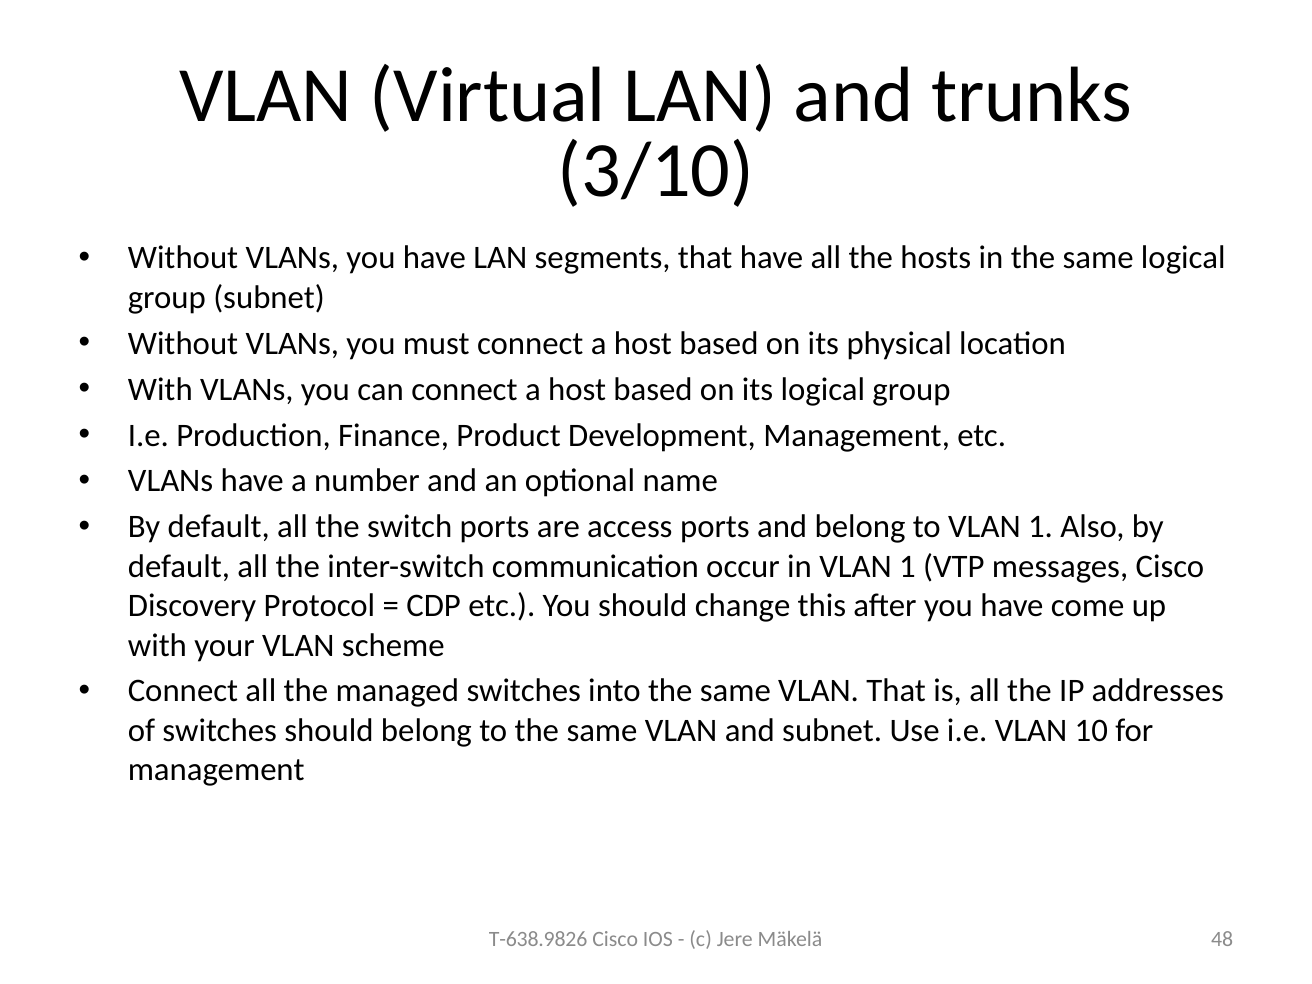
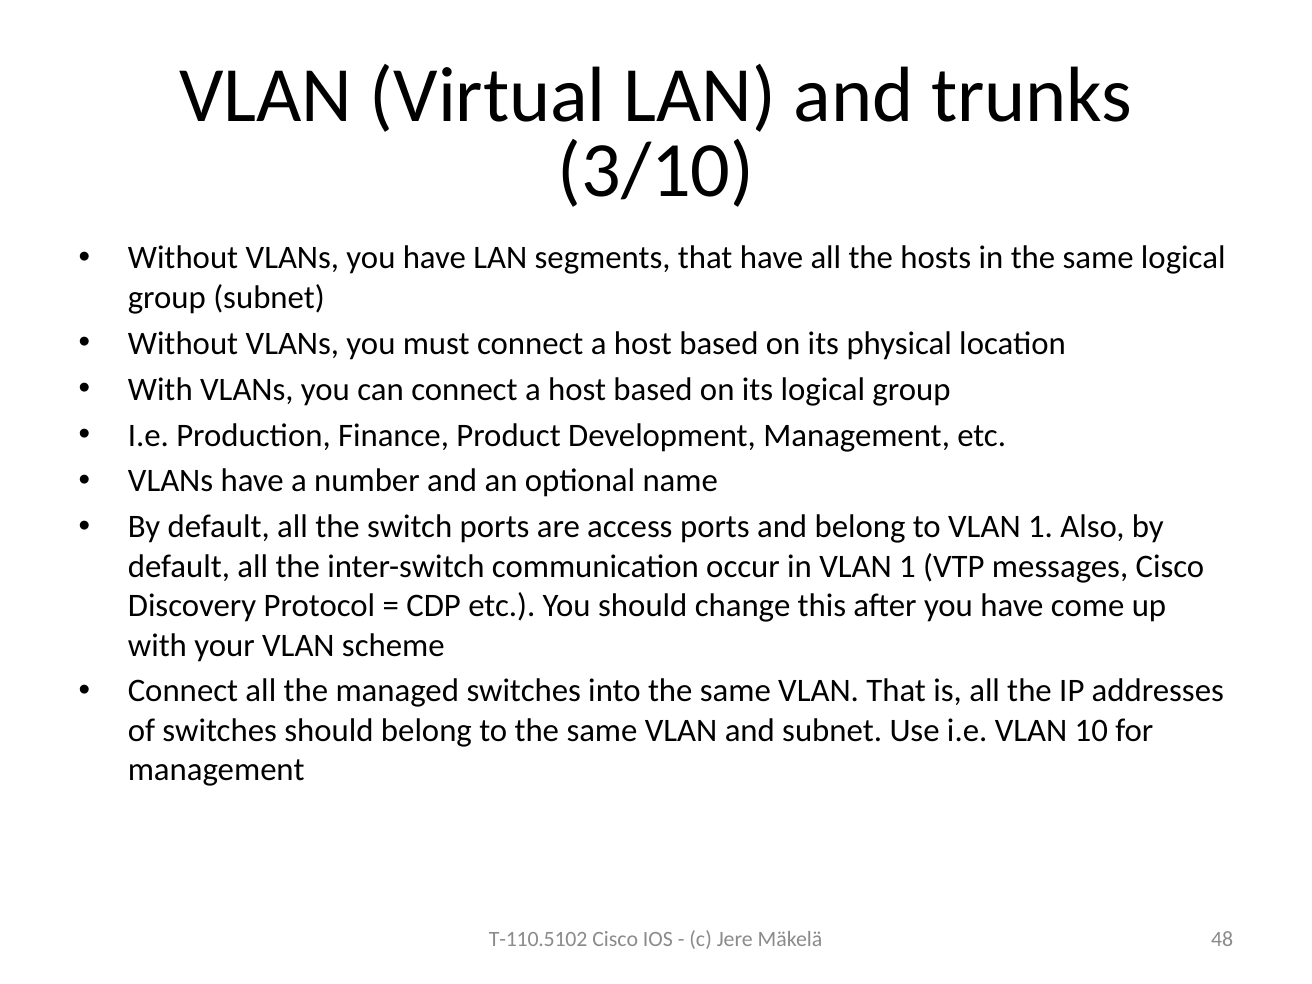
T-638.9826: T-638.9826 -> T-110.5102
